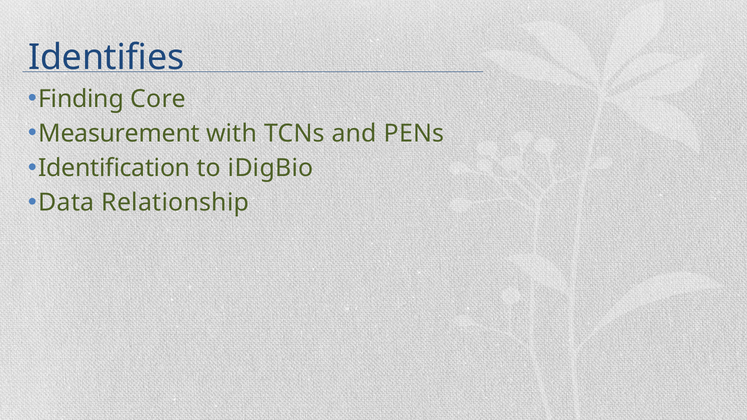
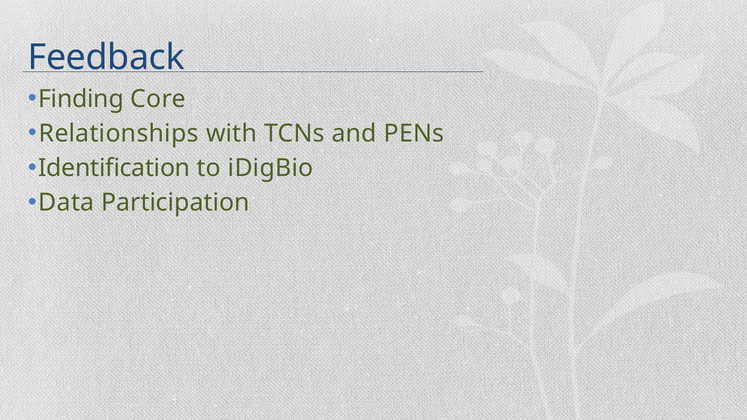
Identifies: Identifies -> Feedback
Measurement: Measurement -> Relationships
Relationship: Relationship -> Participation
